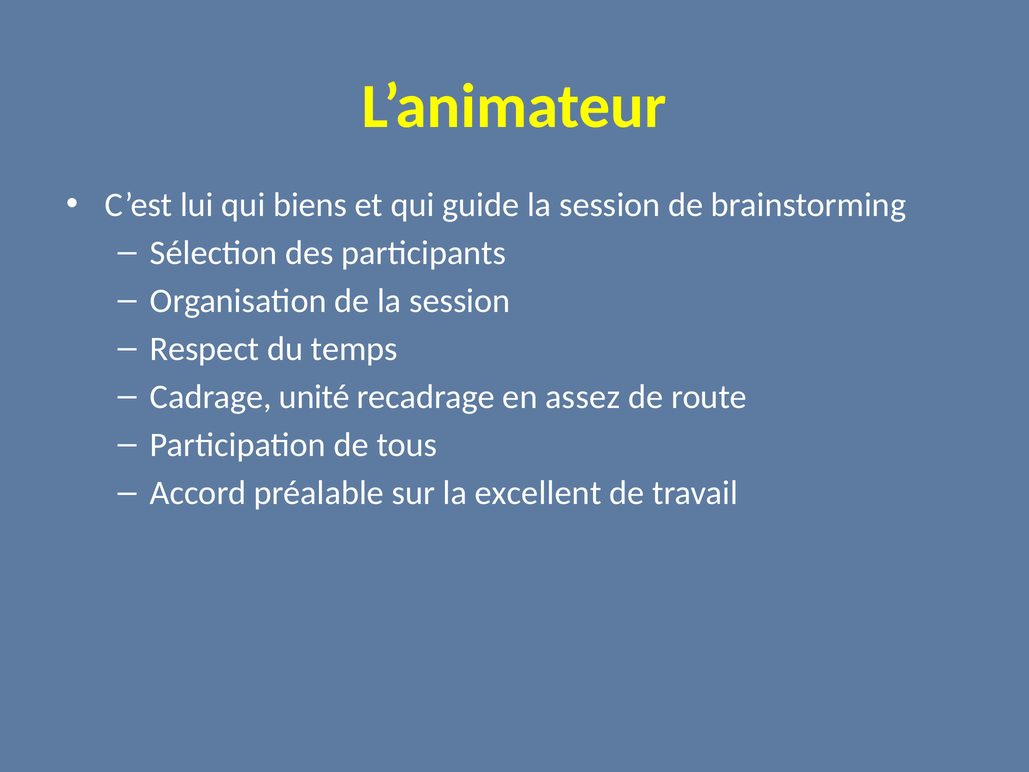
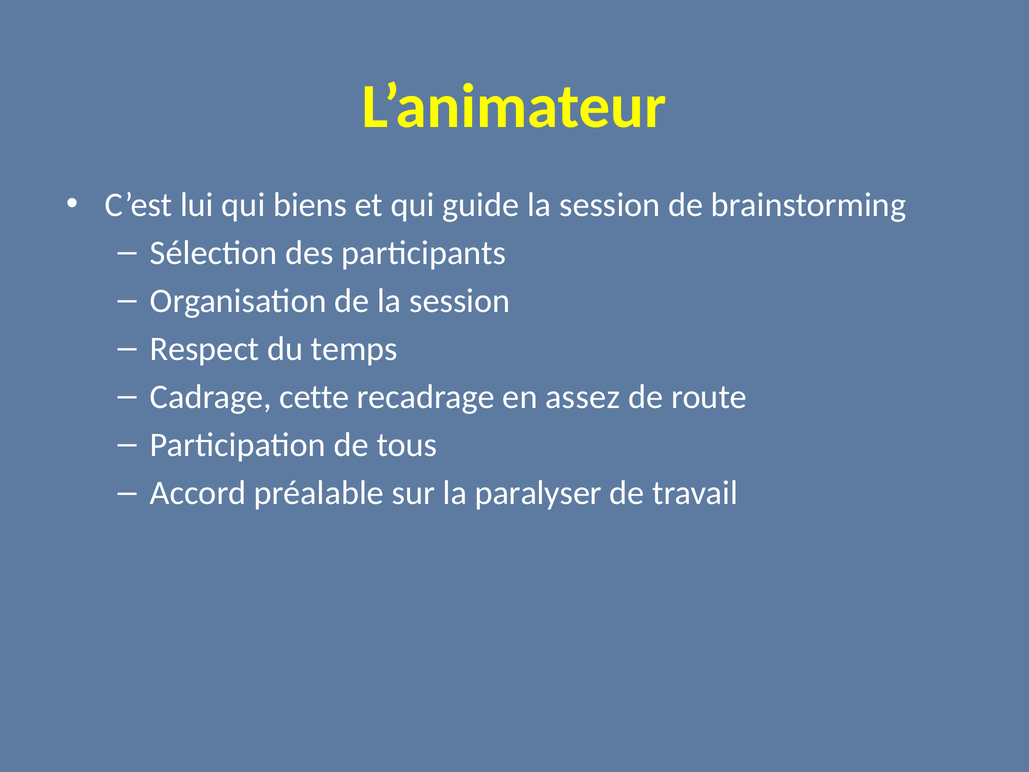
unité: unité -> cette
excellent: excellent -> paralyser
